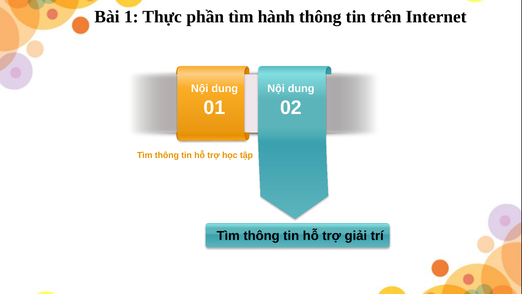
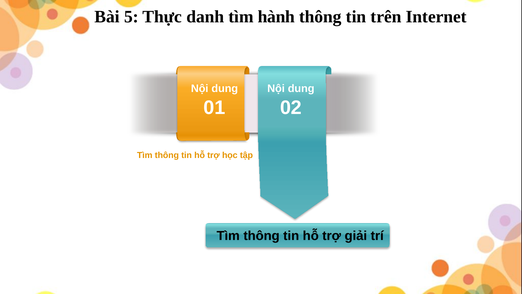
1: 1 -> 5
phần: phần -> danh
